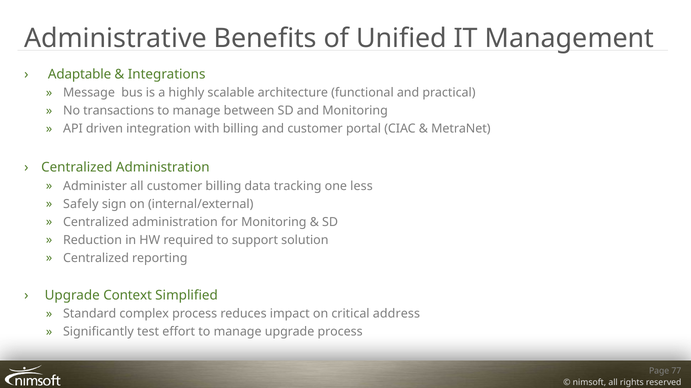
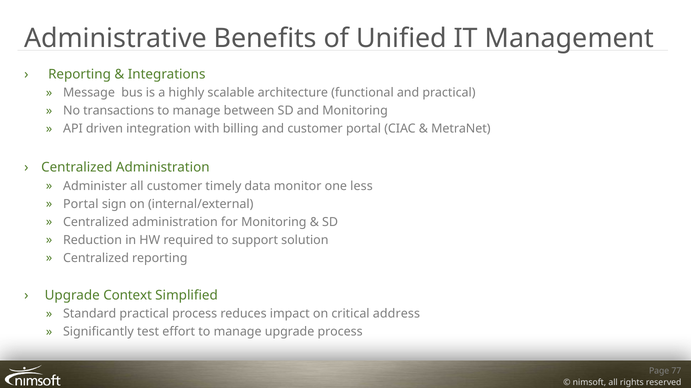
Adaptable at (80, 74): Adaptable -> Reporting
customer billing: billing -> timely
tracking: tracking -> monitor
Safely at (81, 204): Safely -> Portal
Standard complex: complex -> practical
